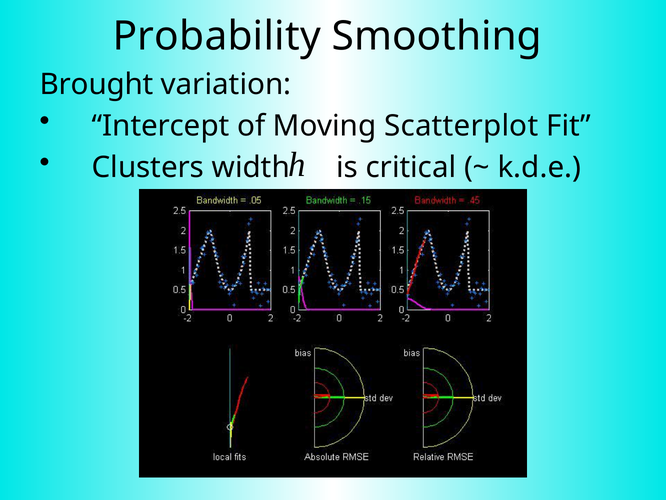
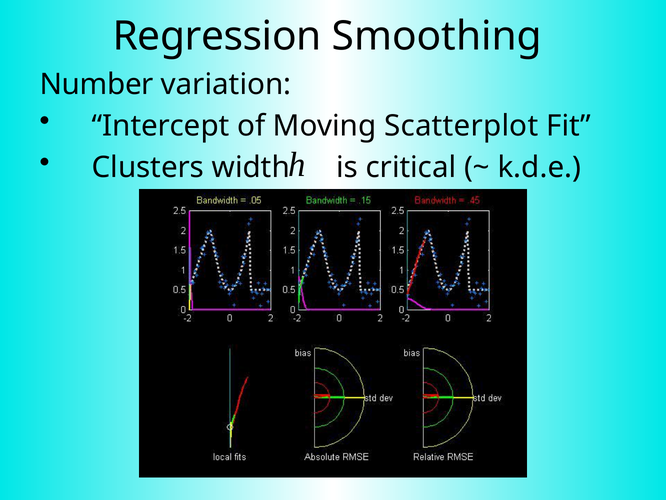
Probability: Probability -> Regression
Brought: Brought -> Number
